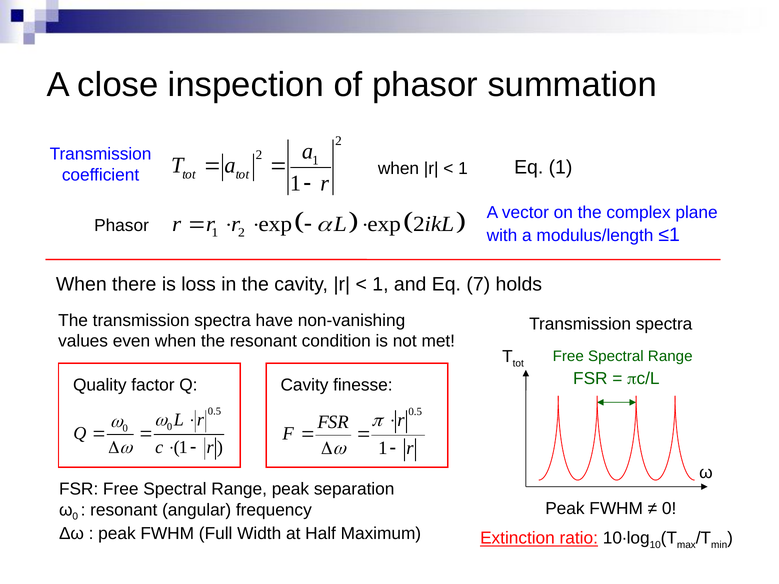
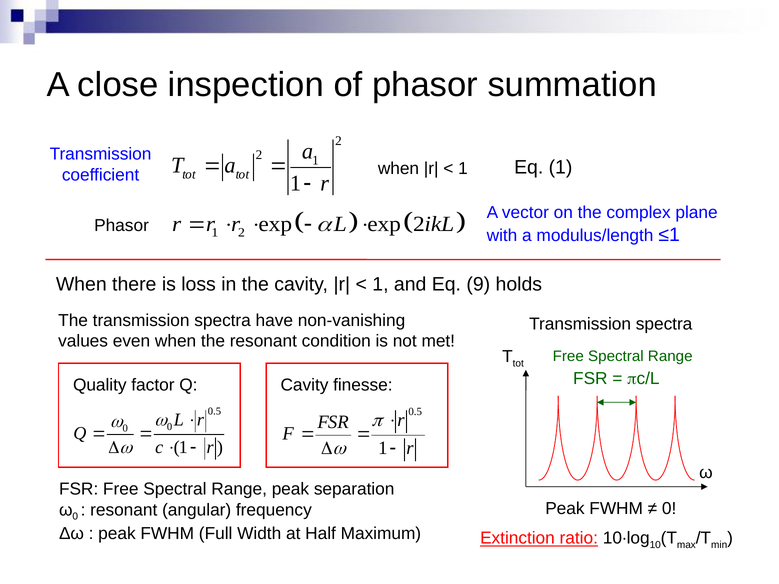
7: 7 -> 9
